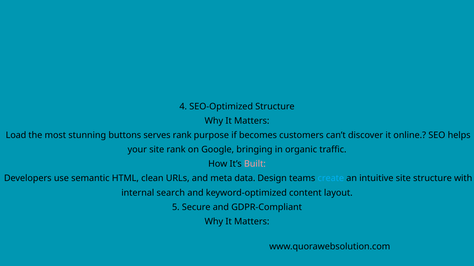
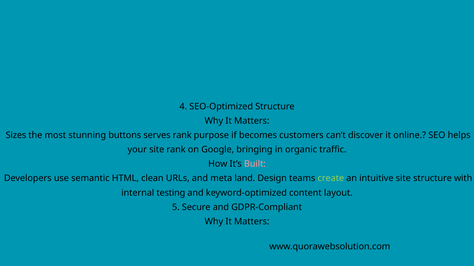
Load: Load -> Sizes
data: data -> land
create colour: light blue -> light green
search: search -> testing
